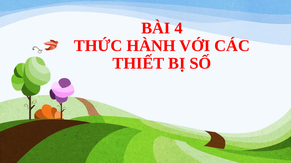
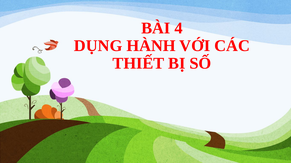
THỨC: THỨC -> DỤNG
